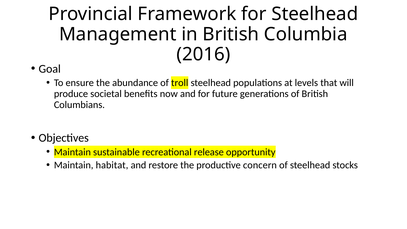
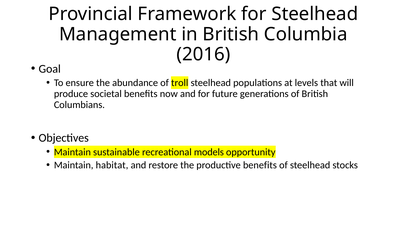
release: release -> models
productive concern: concern -> benefits
